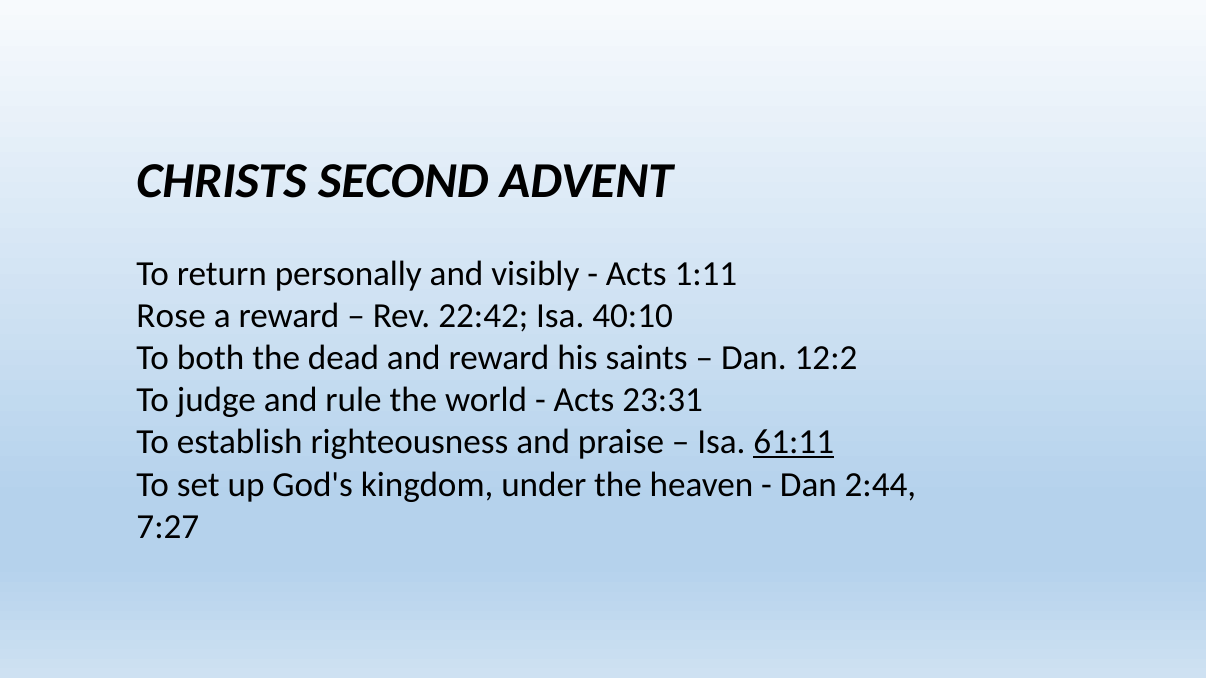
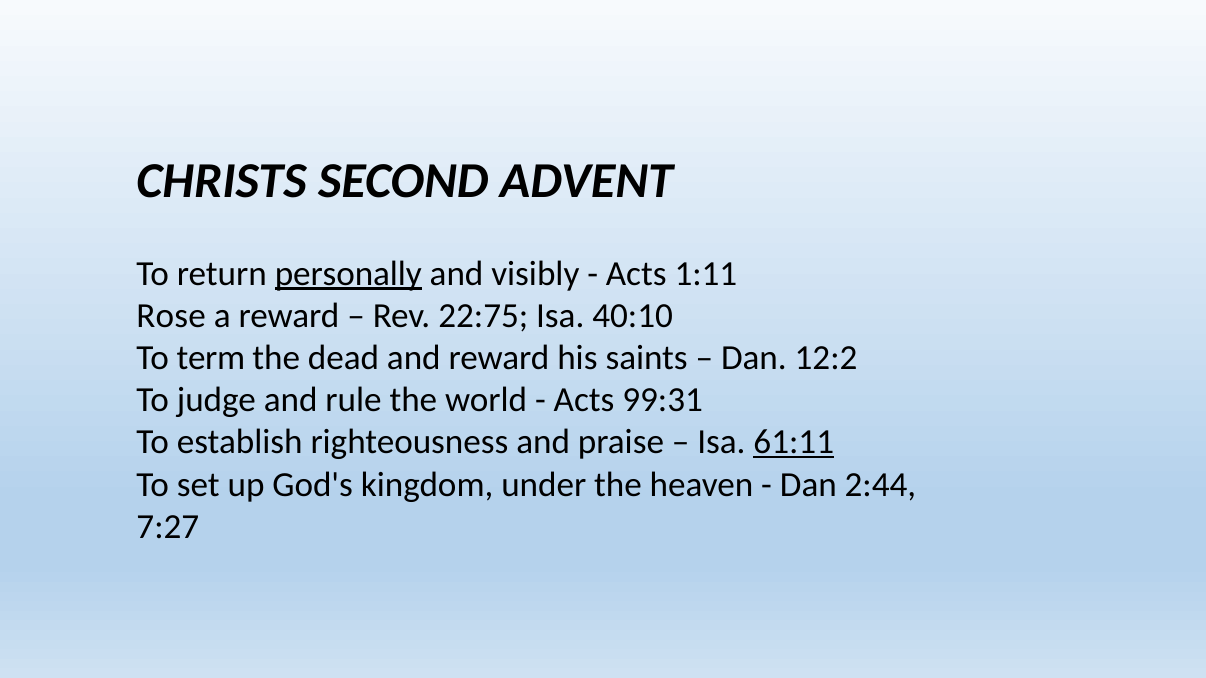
personally underline: none -> present
22:42: 22:42 -> 22:75
both: both -> term
23:31: 23:31 -> 99:31
